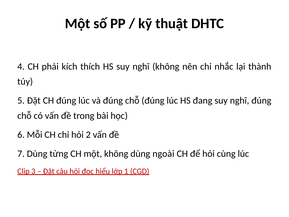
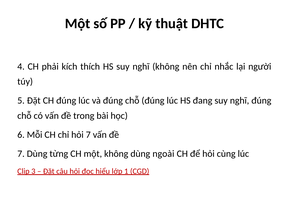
thành: thành -> người
hỏi 2: 2 -> 7
